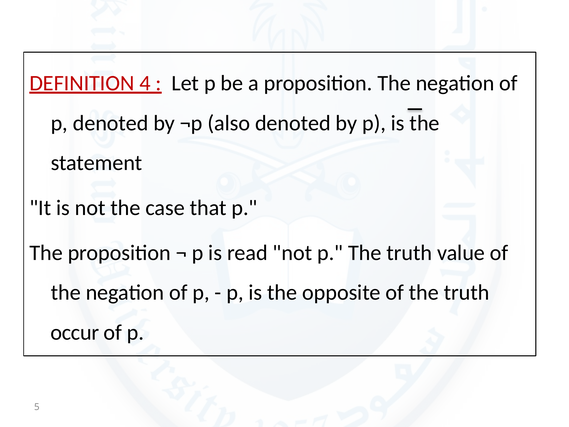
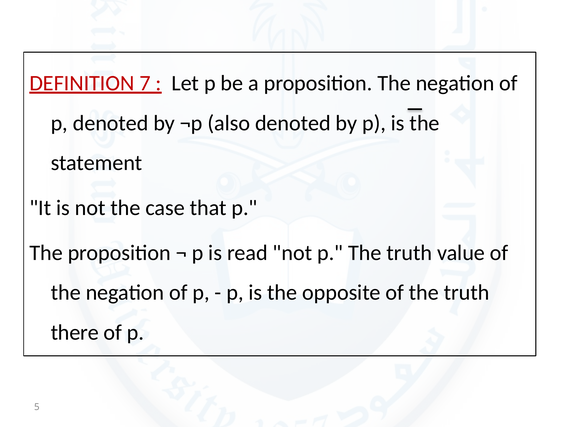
4: 4 -> 7
occur: occur -> there
